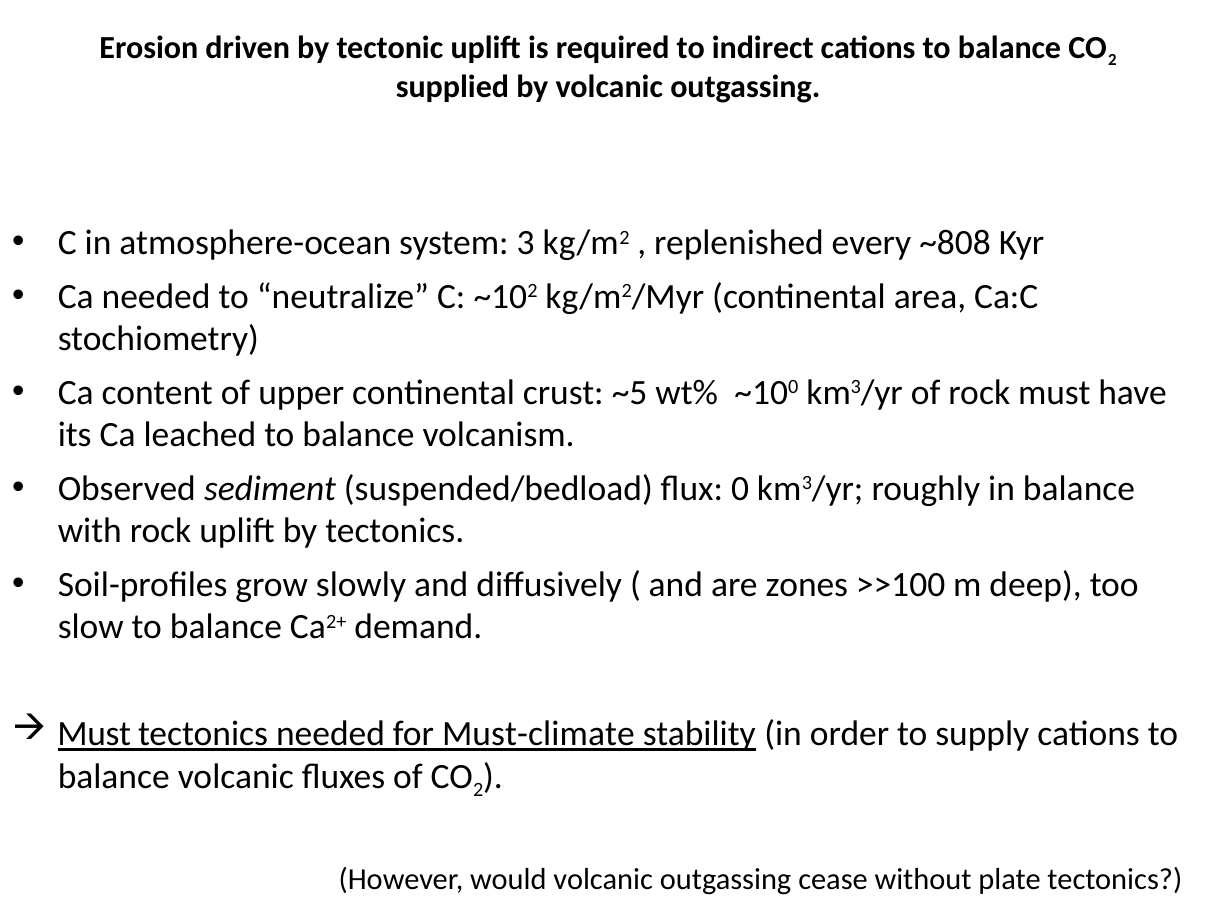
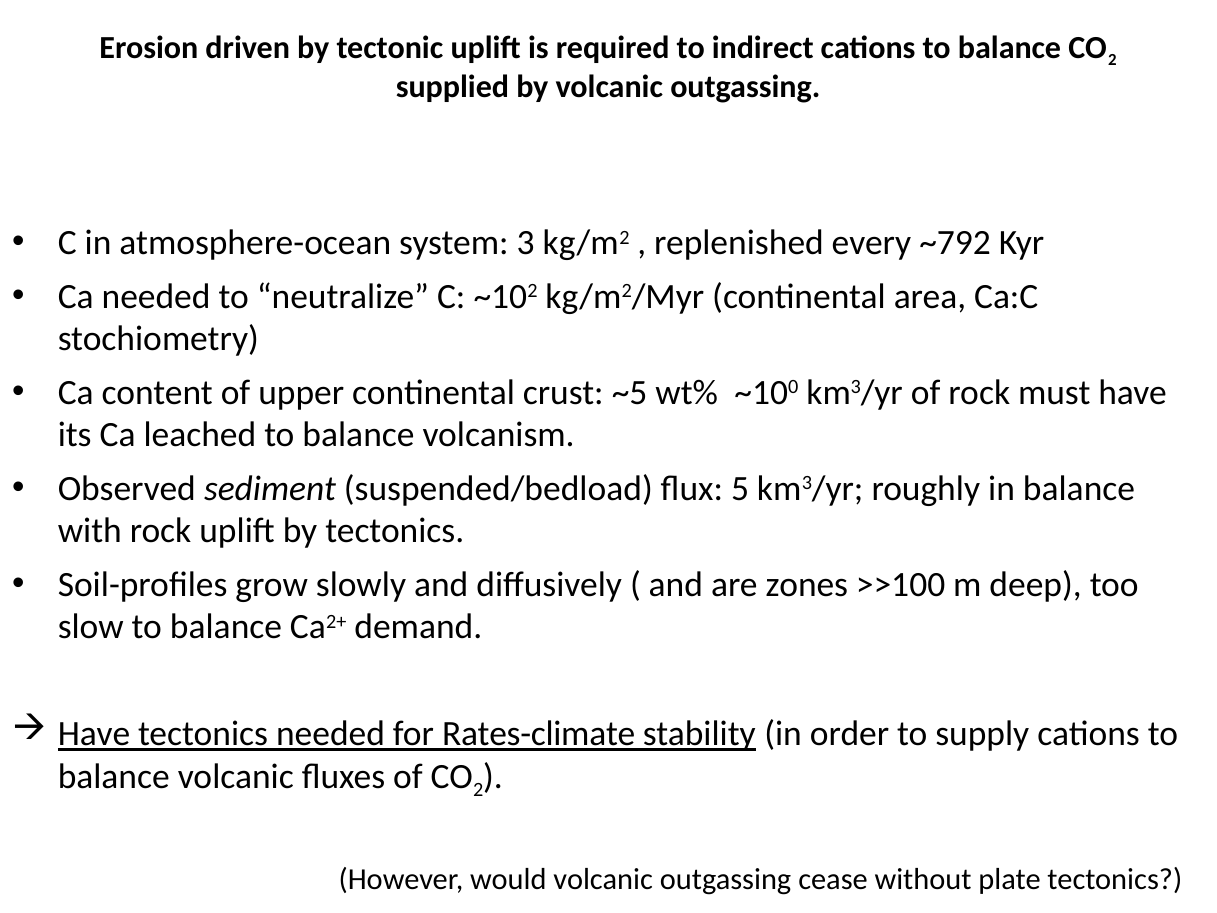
~808: ~808 -> ~792
0: 0 -> 5
Must at (94, 734): Must -> Have
Must-climate: Must-climate -> Rates-climate
